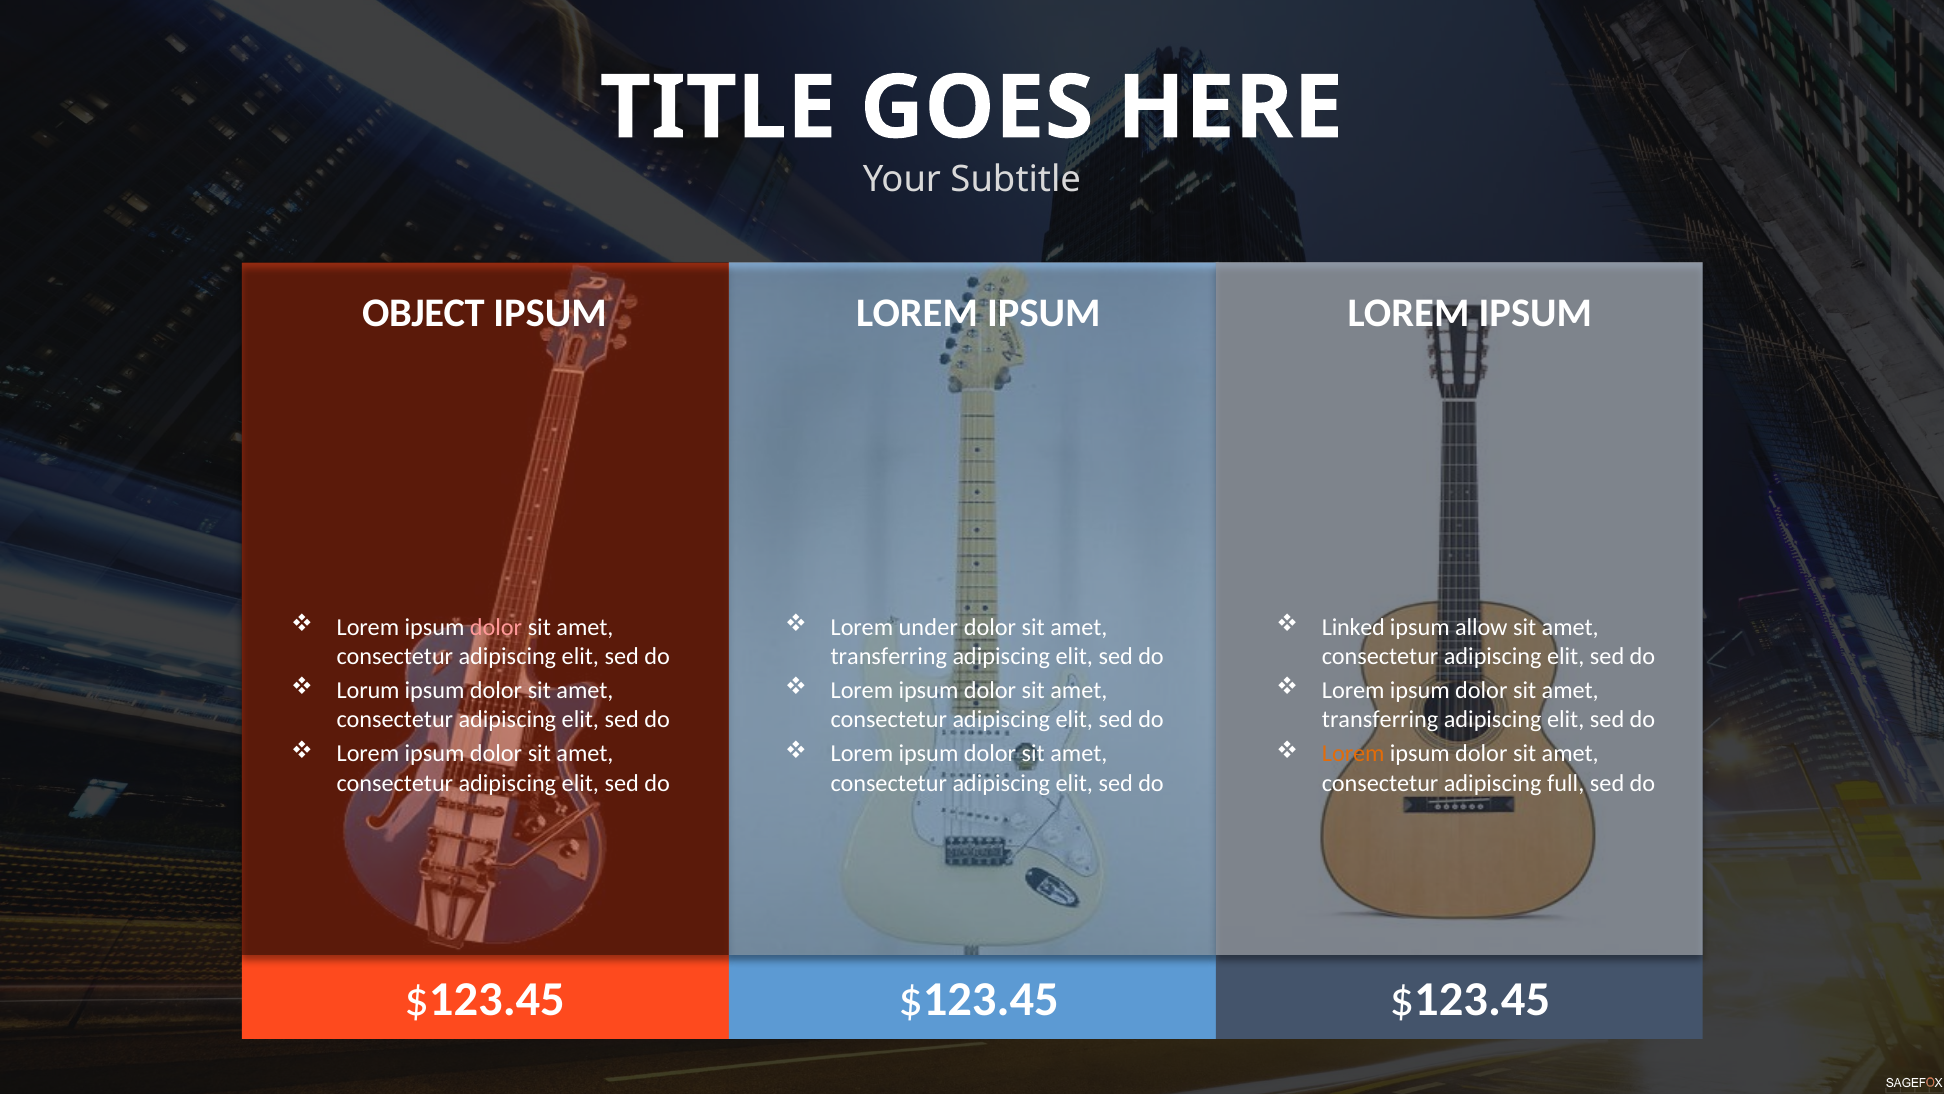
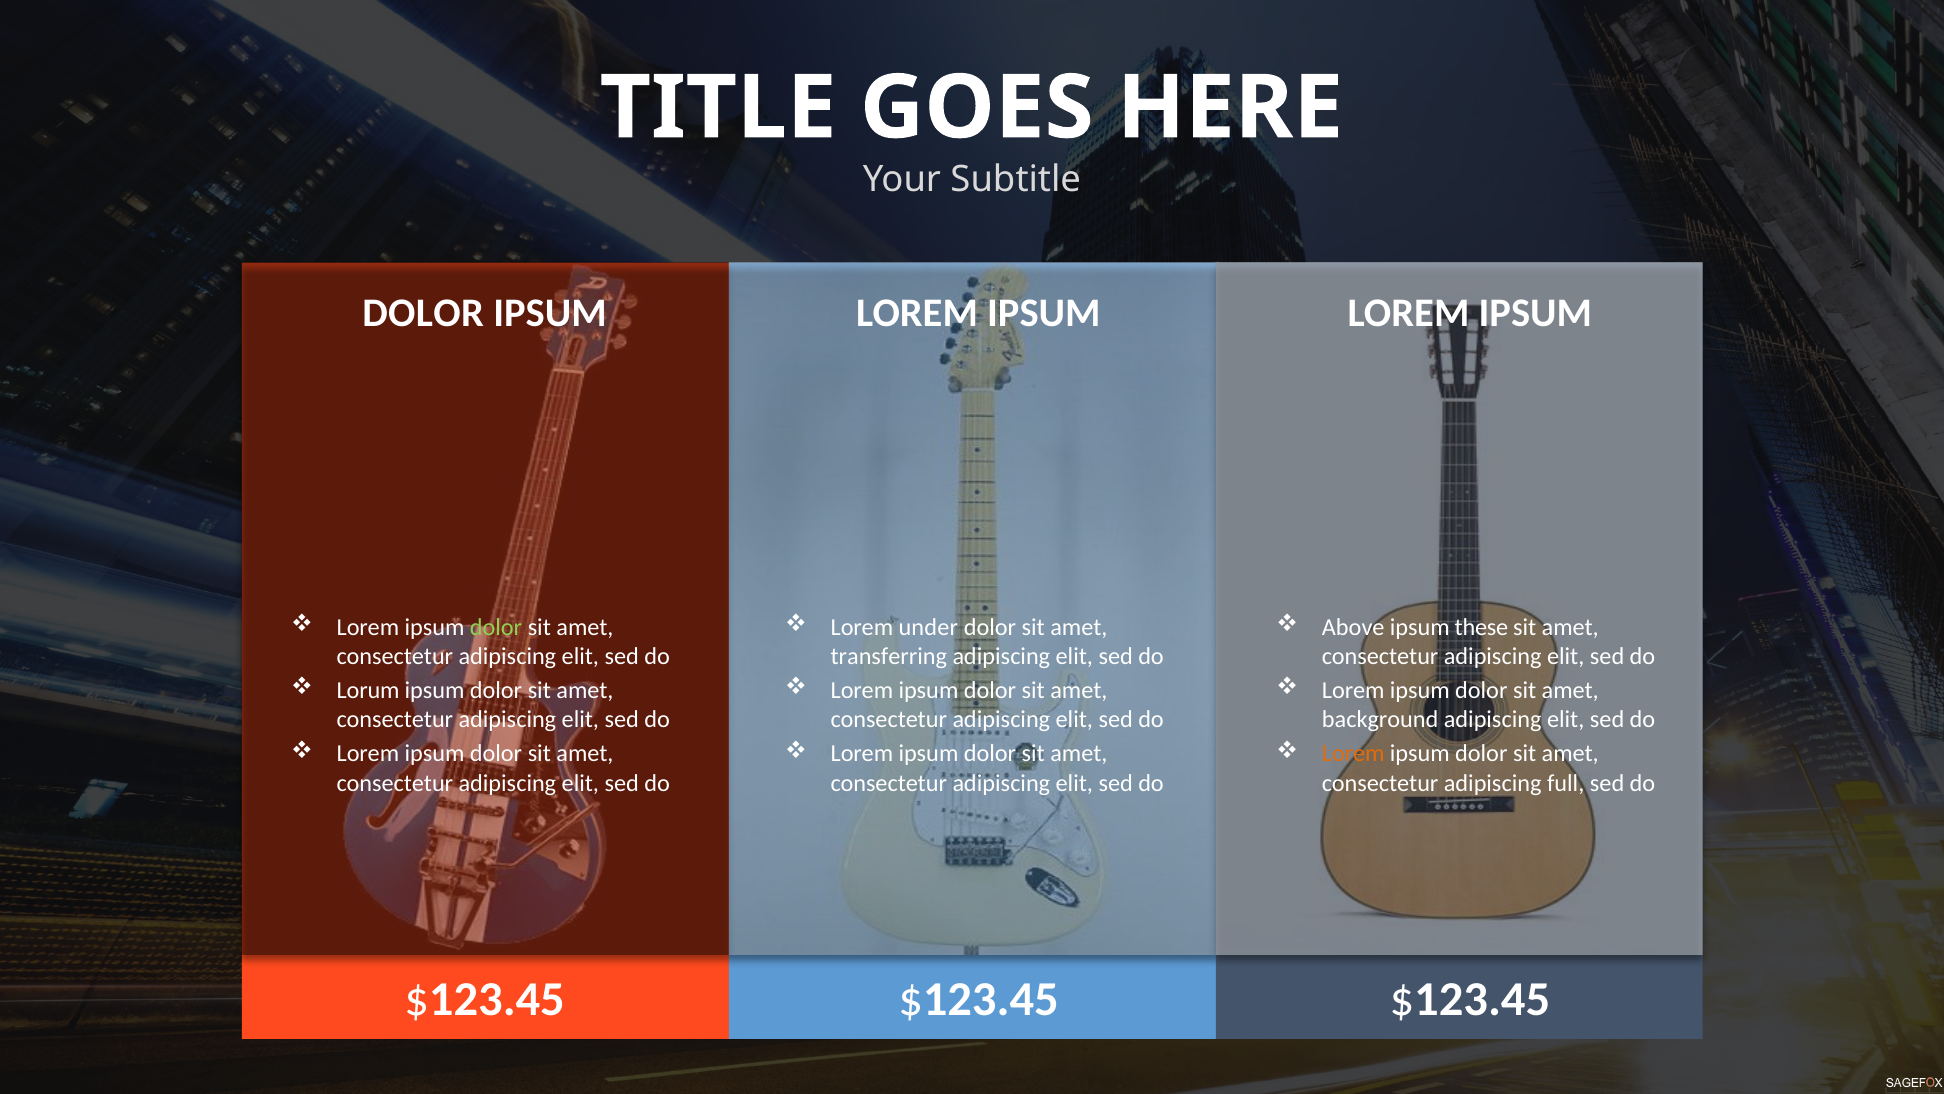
OBJECT at (423, 313): OBJECT -> DOLOR
dolor at (496, 627) colour: pink -> light green
Linked: Linked -> Above
allow: allow -> these
transferring at (1380, 720): transferring -> background
